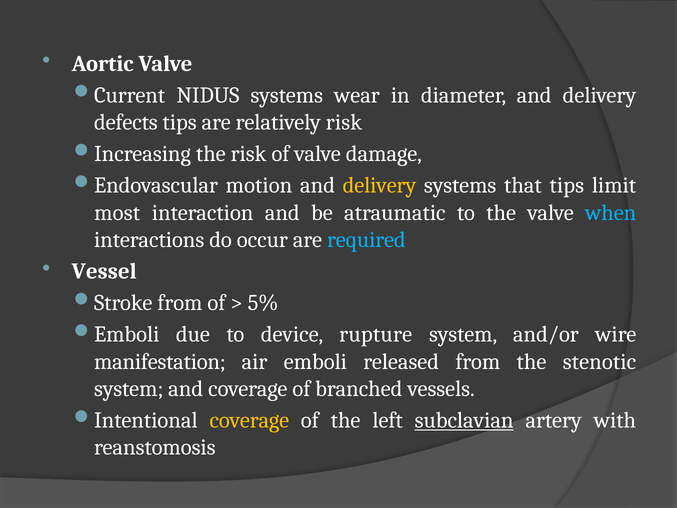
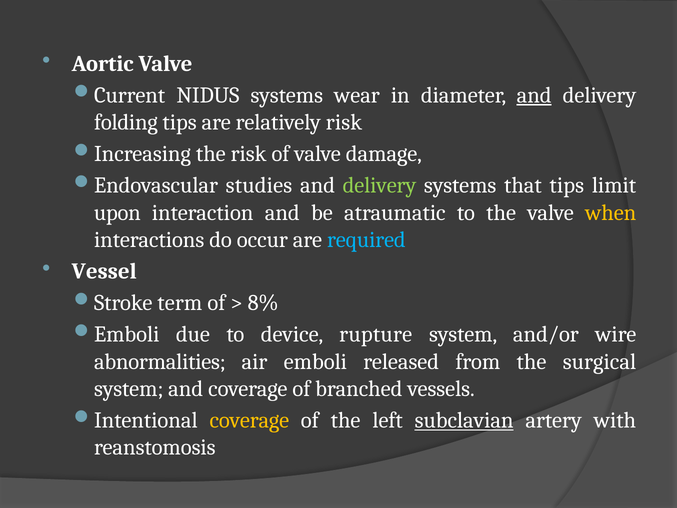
and at (534, 95) underline: none -> present
defects: defects -> folding
motion: motion -> studies
delivery at (380, 185) colour: yellow -> light green
most: most -> upon
when colour: light blue -> yellow
from at (180, 303): from -> term
5%: 5% -> 8%
manifestation: manifestation -> abnormalities
stenotic: stenotic -> surgical
